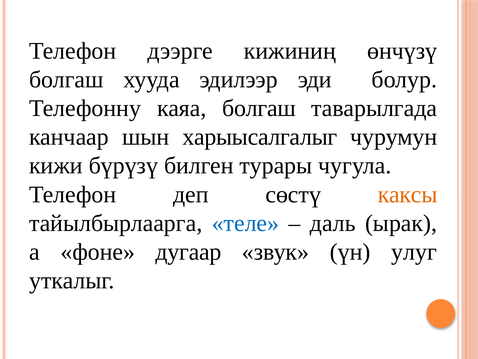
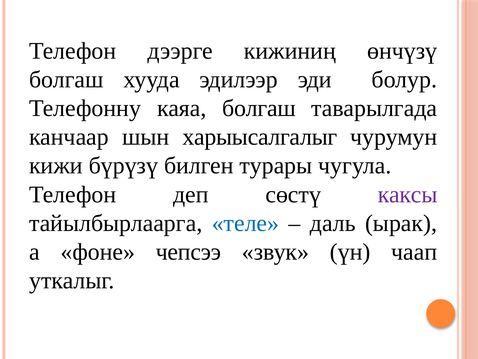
каксы colour: orange -> purple
дугаар: дугаар -> чепсээ
улуг: улуг -> чаап
